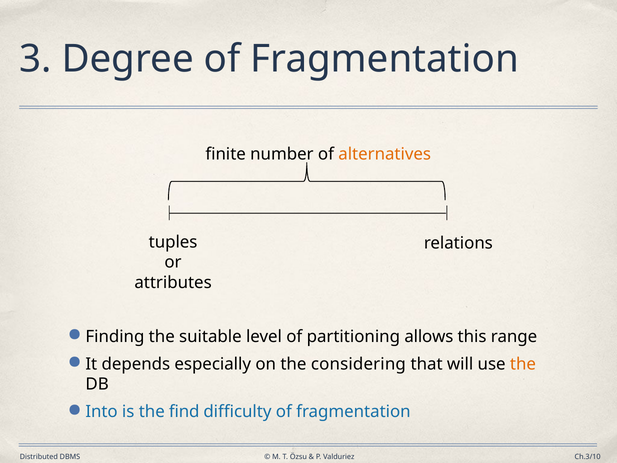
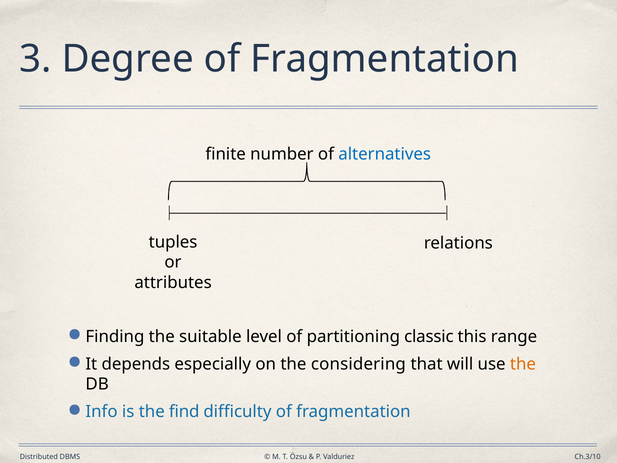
alternatives colour: orange -> blue
allows: allows -> classic
Into: Into -> Info
